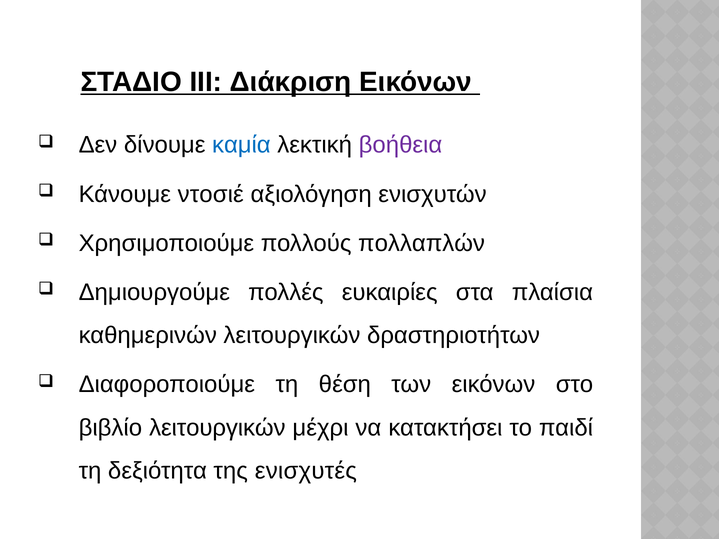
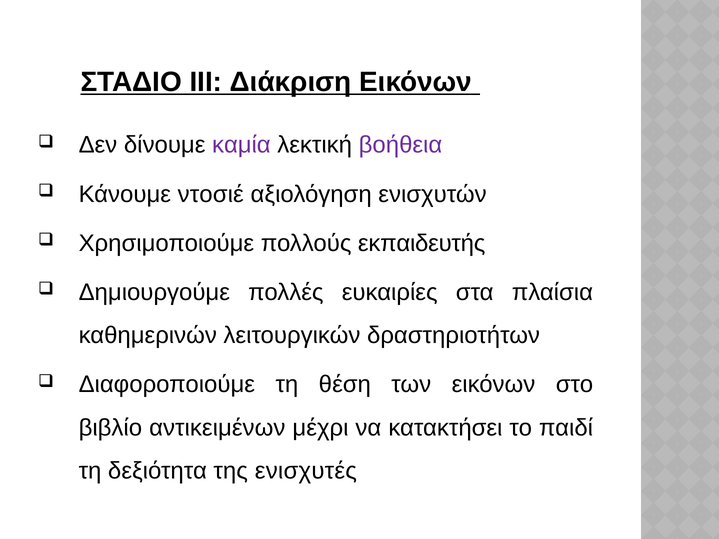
καμία colour: blue -> purple
πολλαπλών: πολλαπλών -> εκπαιδευτής
βιβλίο λειτουργικών: λειτουργικών -> αντικειμένων
